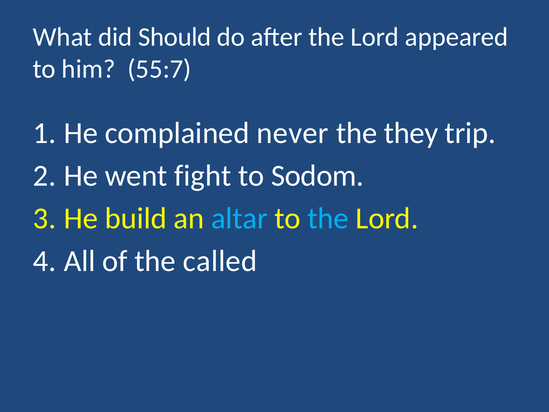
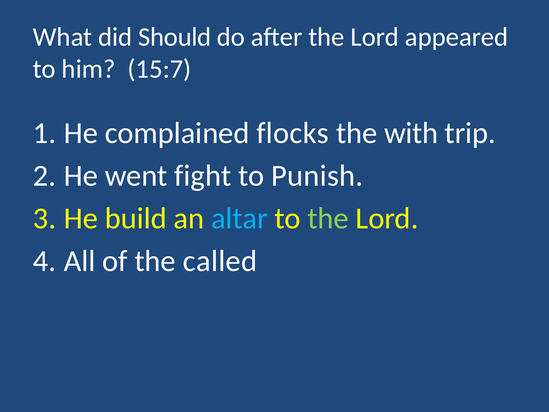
55:7: 55:7 -> 15:7
never: never -> flocks
they: they -> with
Sodom: Sodom -> Punish
the at (328, 218) colour: light blue -> light green
